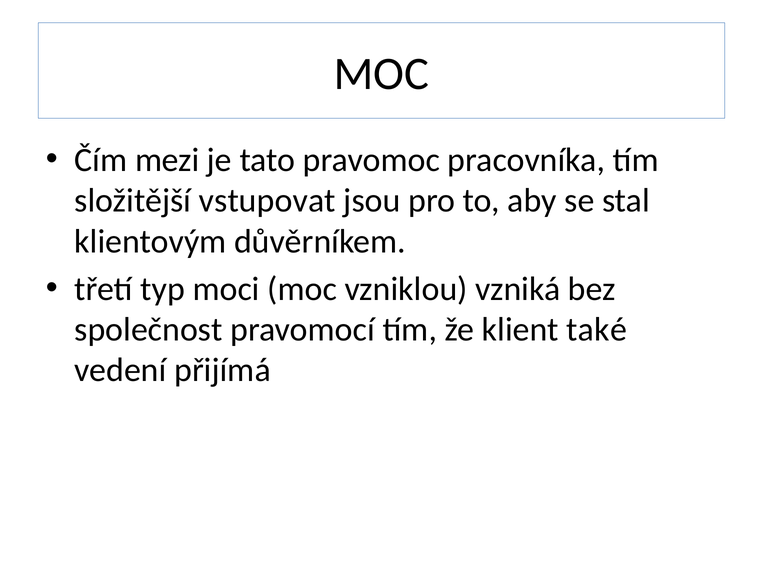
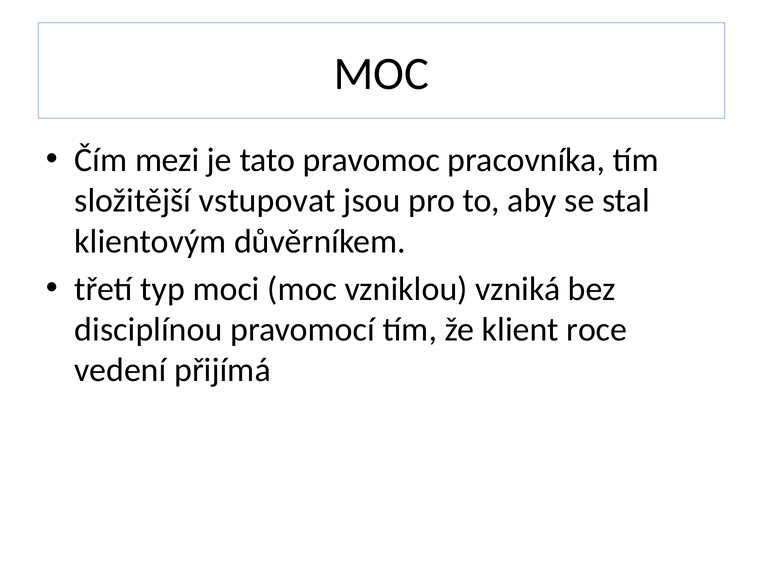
společnost: společnost -> disciplínou
také: také -> roce
